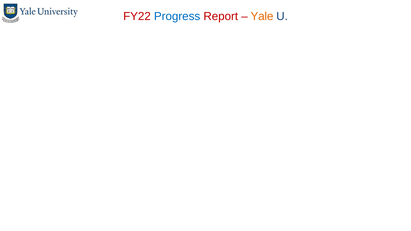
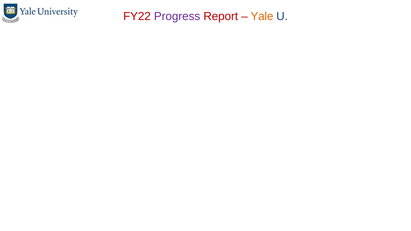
Progress colour: blue -> purple
